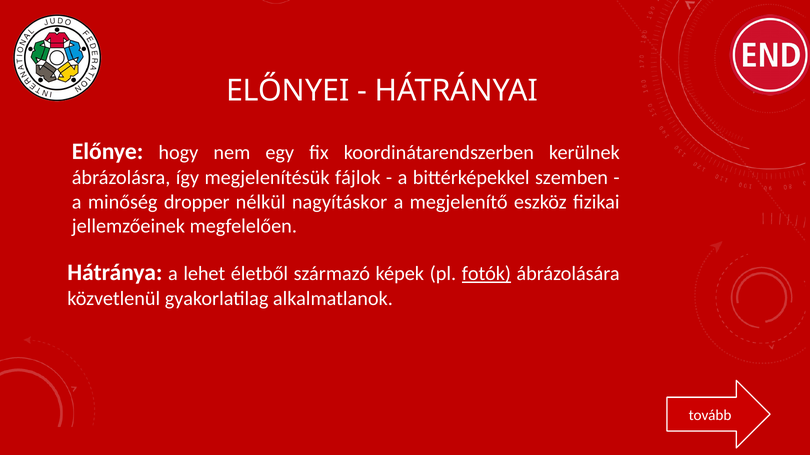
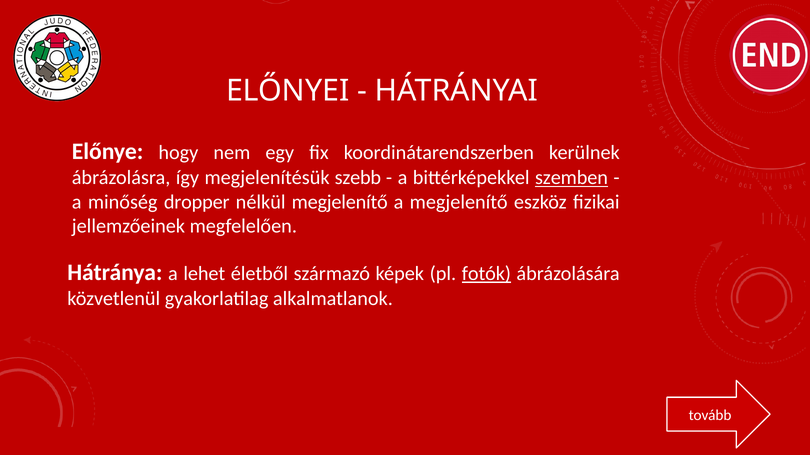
fájlok: fájlok -> szebb
szemben underline: none -> present
nélkül nagyításkor: nagyításkor -> megjelenítő
